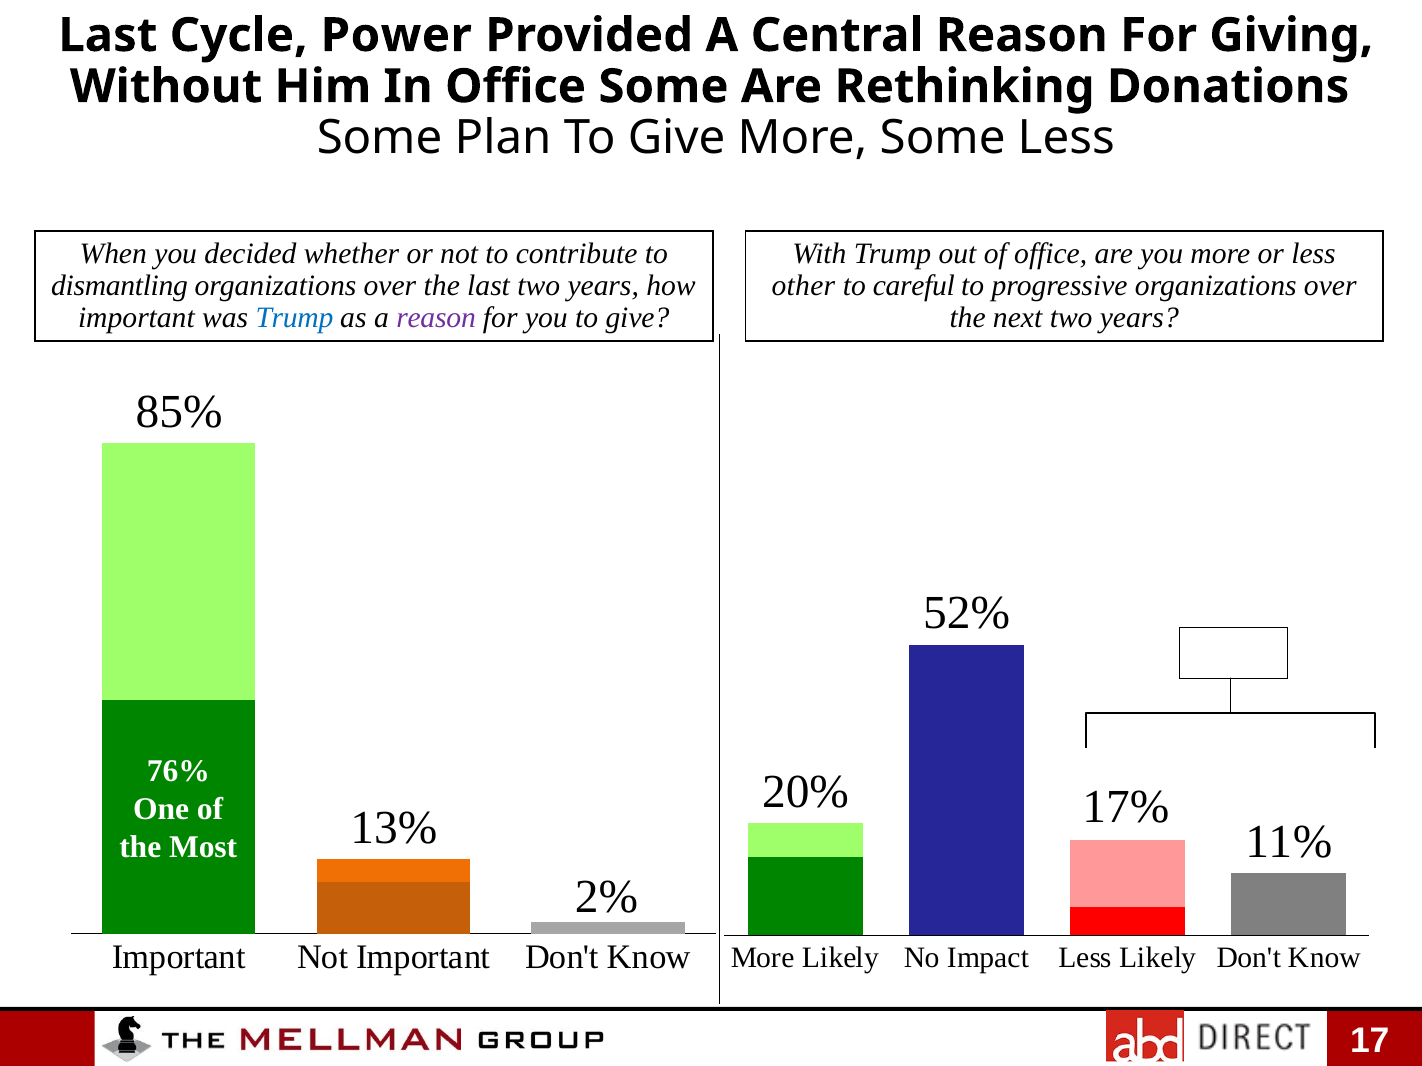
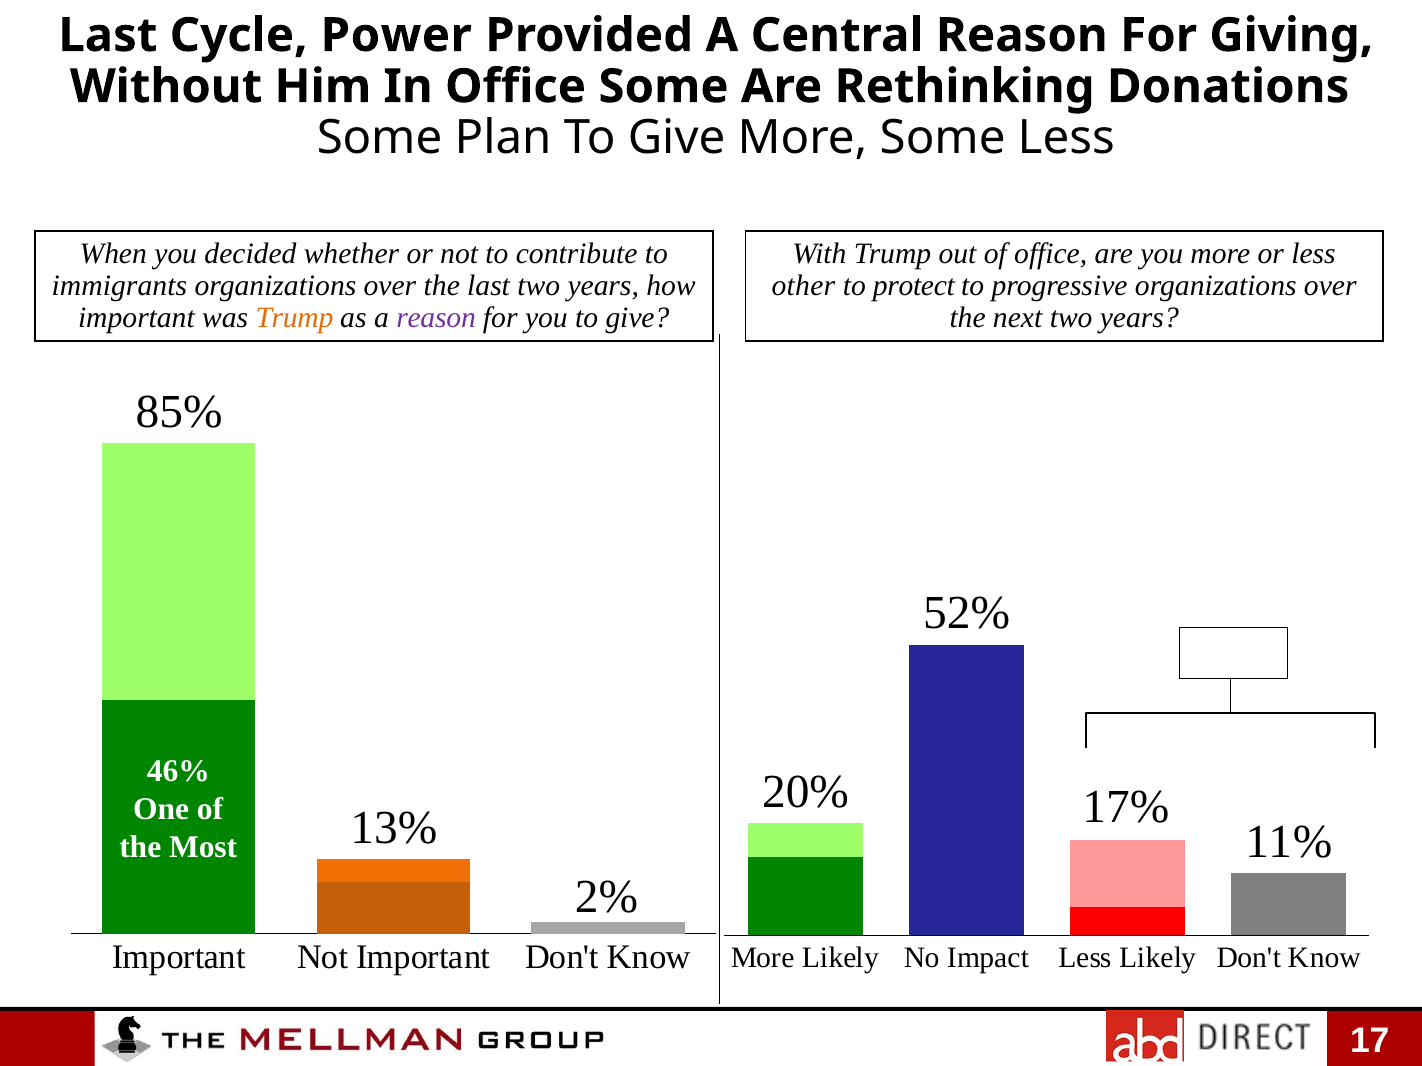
dismantling: dismantling -> immigrants
careful: careful -> protect
Trump at (294, 318) colour: blue -> orange
76%: 76% -> 46%
